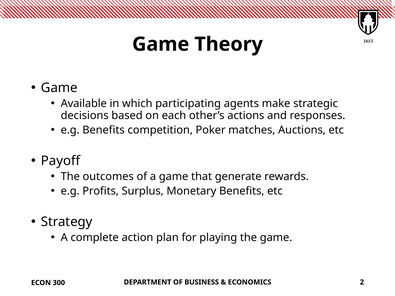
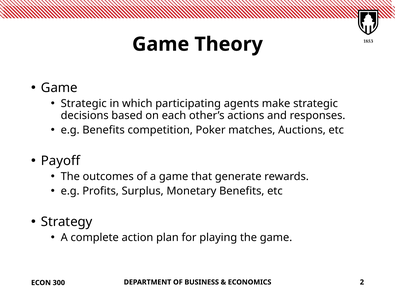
Available at (84, 104): Available -> Strategic
